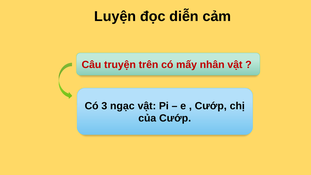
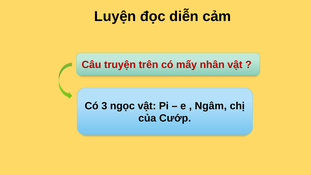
ngạc: ngạc -> ngọc
Cướp at (211, 106): Cướp -> Ngâm
